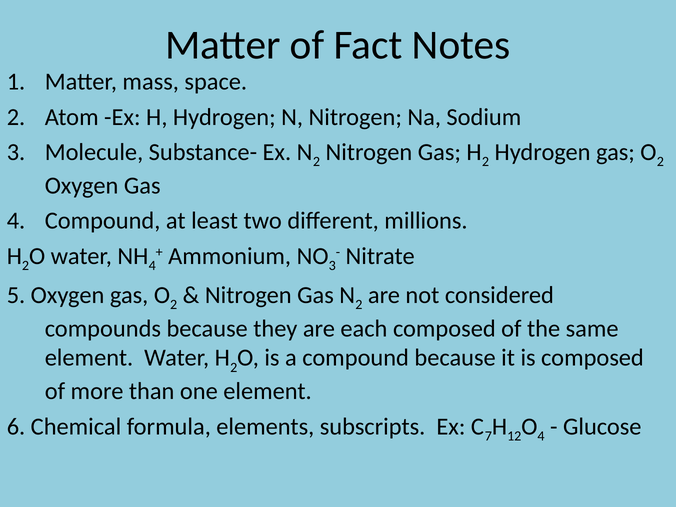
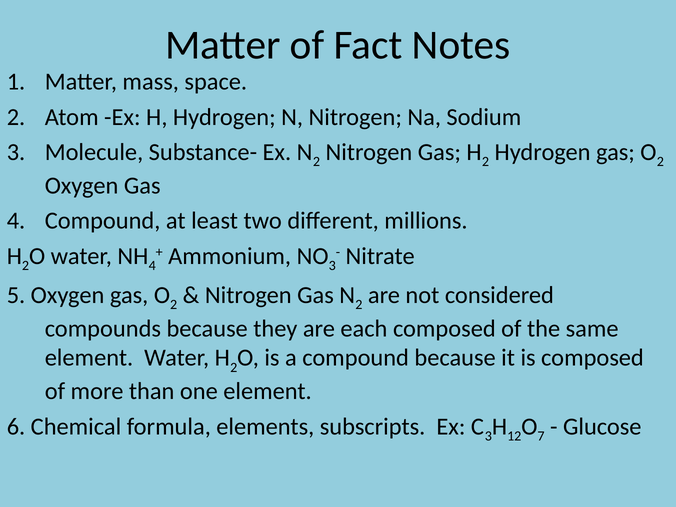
7 at (488, 436): 7 -> 3
4 at (541, 436): 4 -> 7
